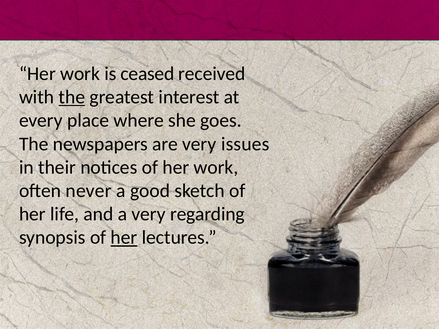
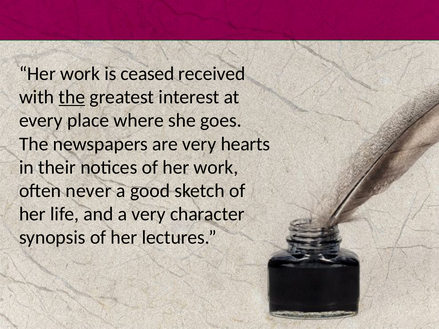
issues: issues -> hearts
regarding: regarding -> character
her at (124, 238) underline: present -> none
